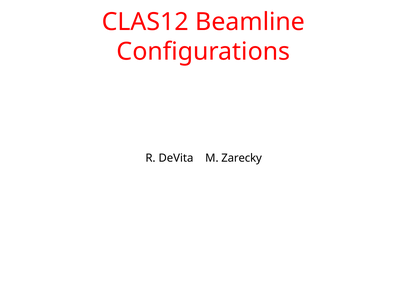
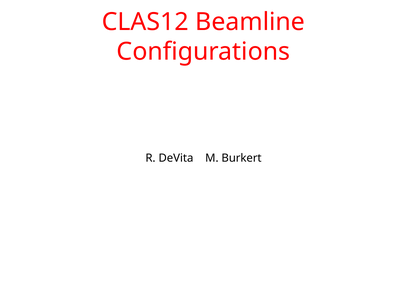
Zarecky: Zarecky -> Burkert
